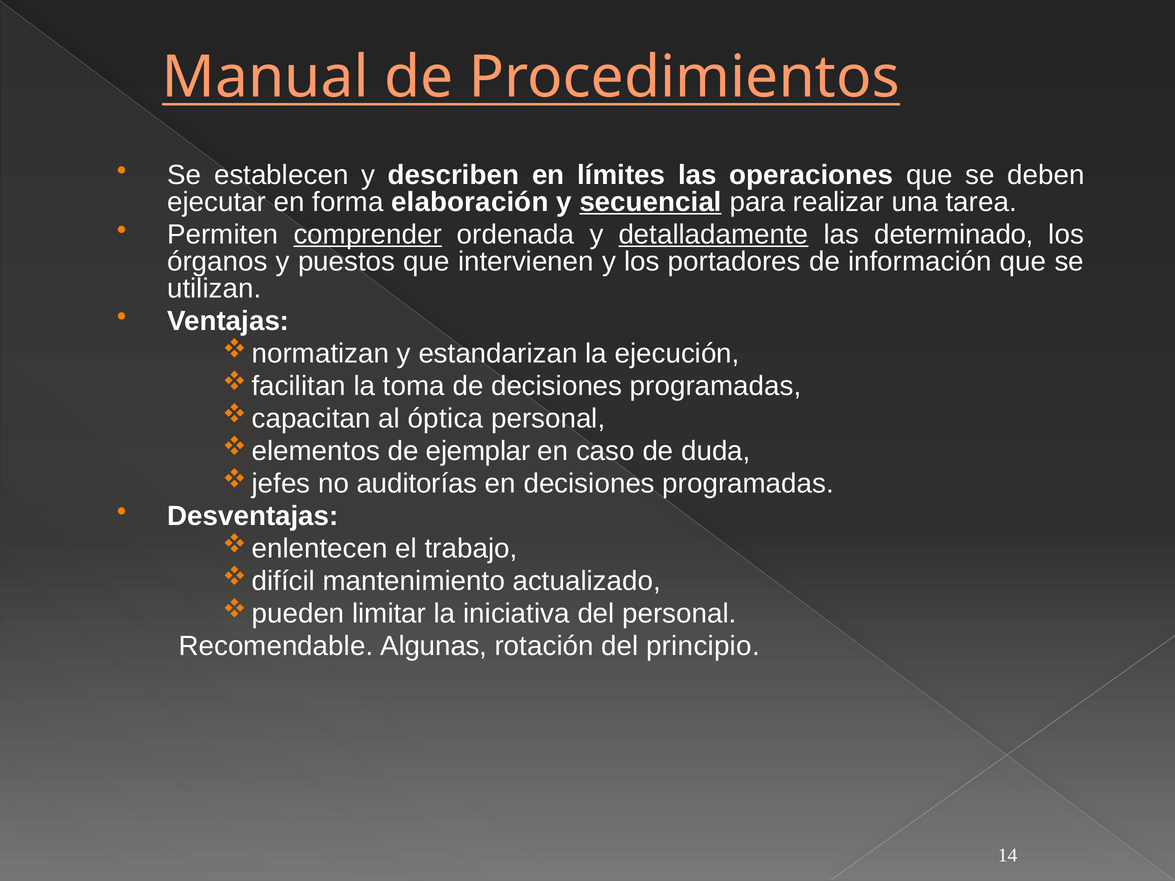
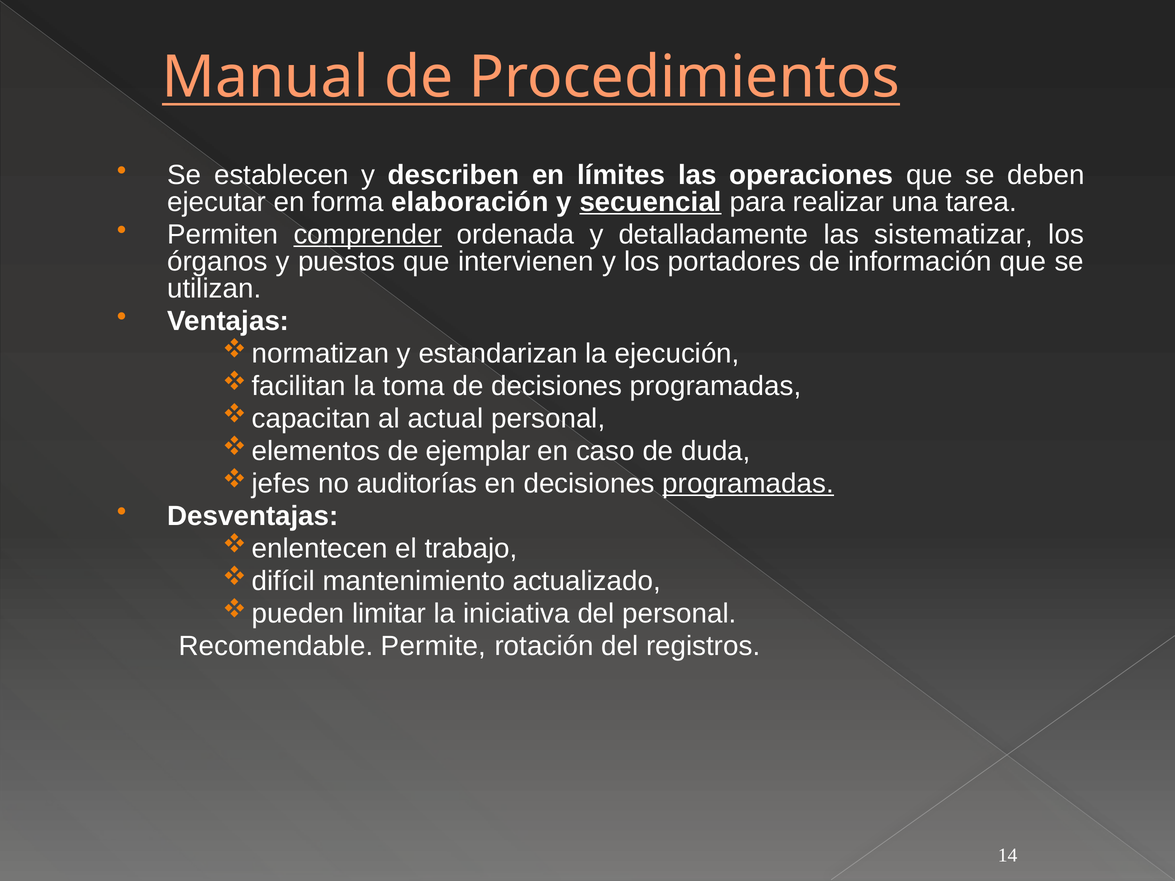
detalladamente underline: present -> none
determinado: determinado -> sistematizar
óptica: óptica -> actual
programadas at (748, 484) underline: none -> present
Algunas: Algunas -> Permite
principio: principio -> registros
